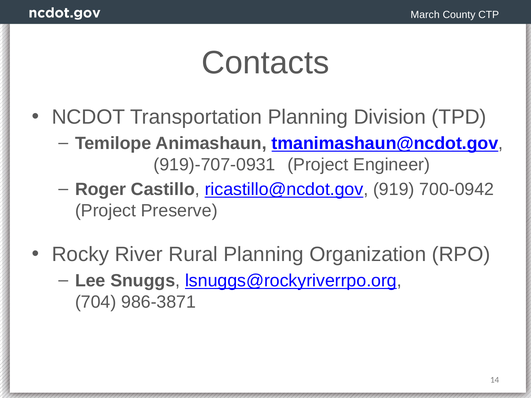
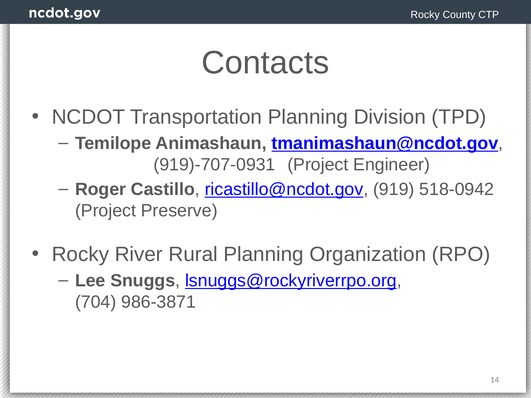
March at (425, 15): March -> Rocky
700-0942: 700-0942 -> 518-0942
